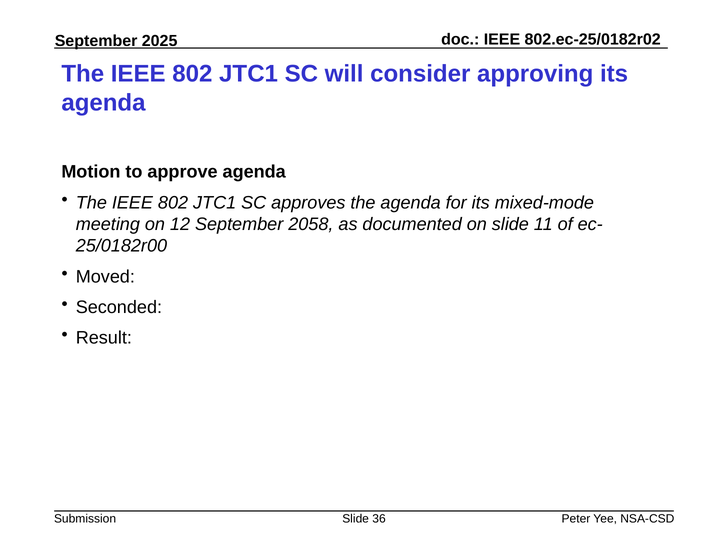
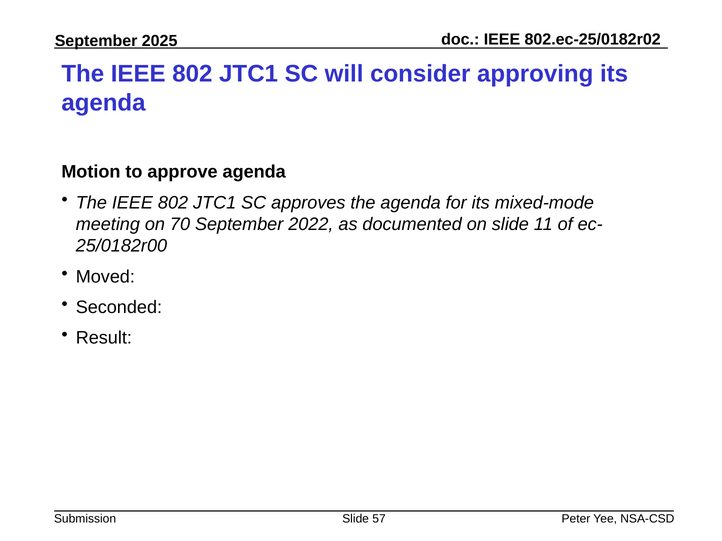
12: 12 -> 70
2058: 2058 -> 2022
36: 36 -> 57
